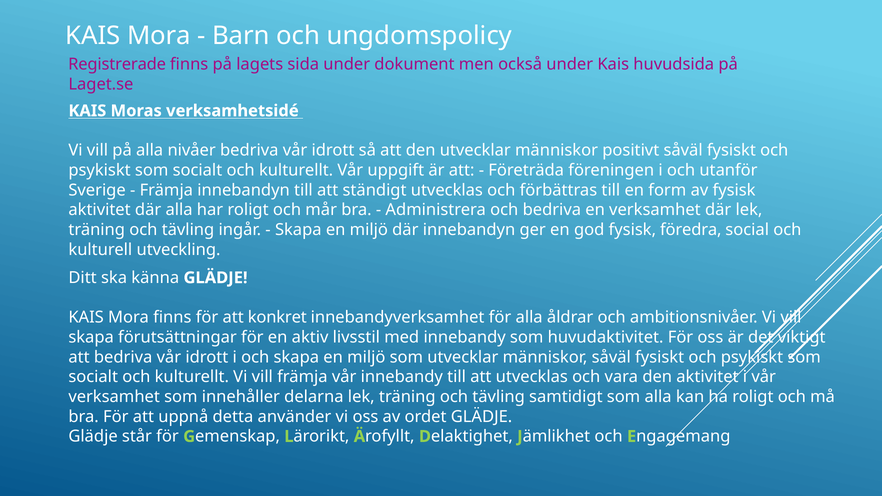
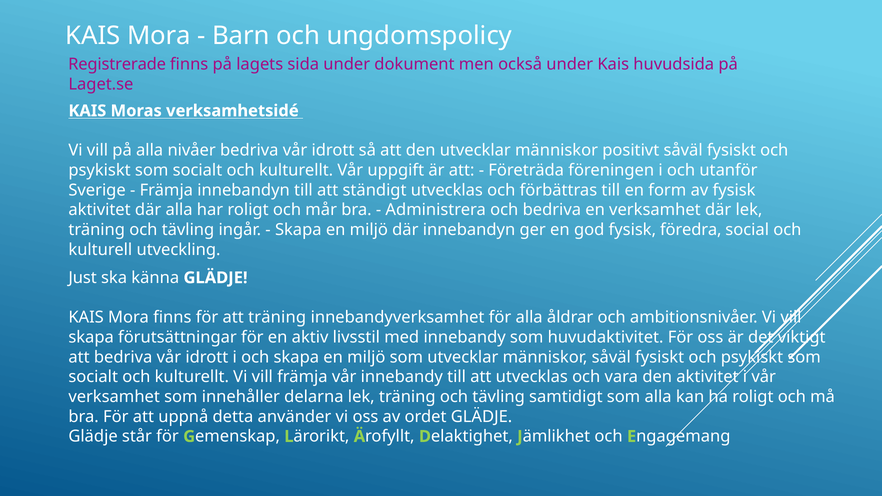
Ditt: Ditt -> Just
att konkret: konkret -> träning
